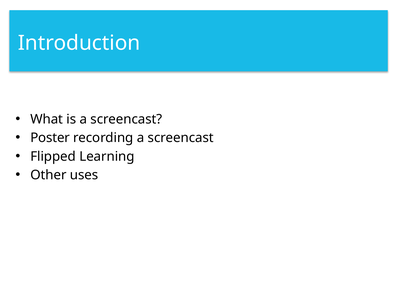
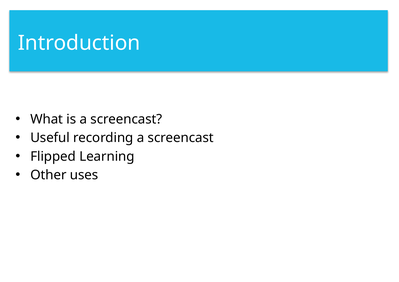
Poster: Poster -> Useful
